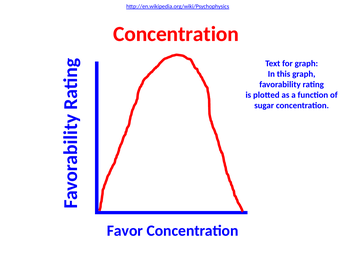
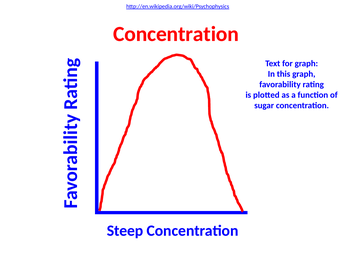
Favor: Favor -> Steep
